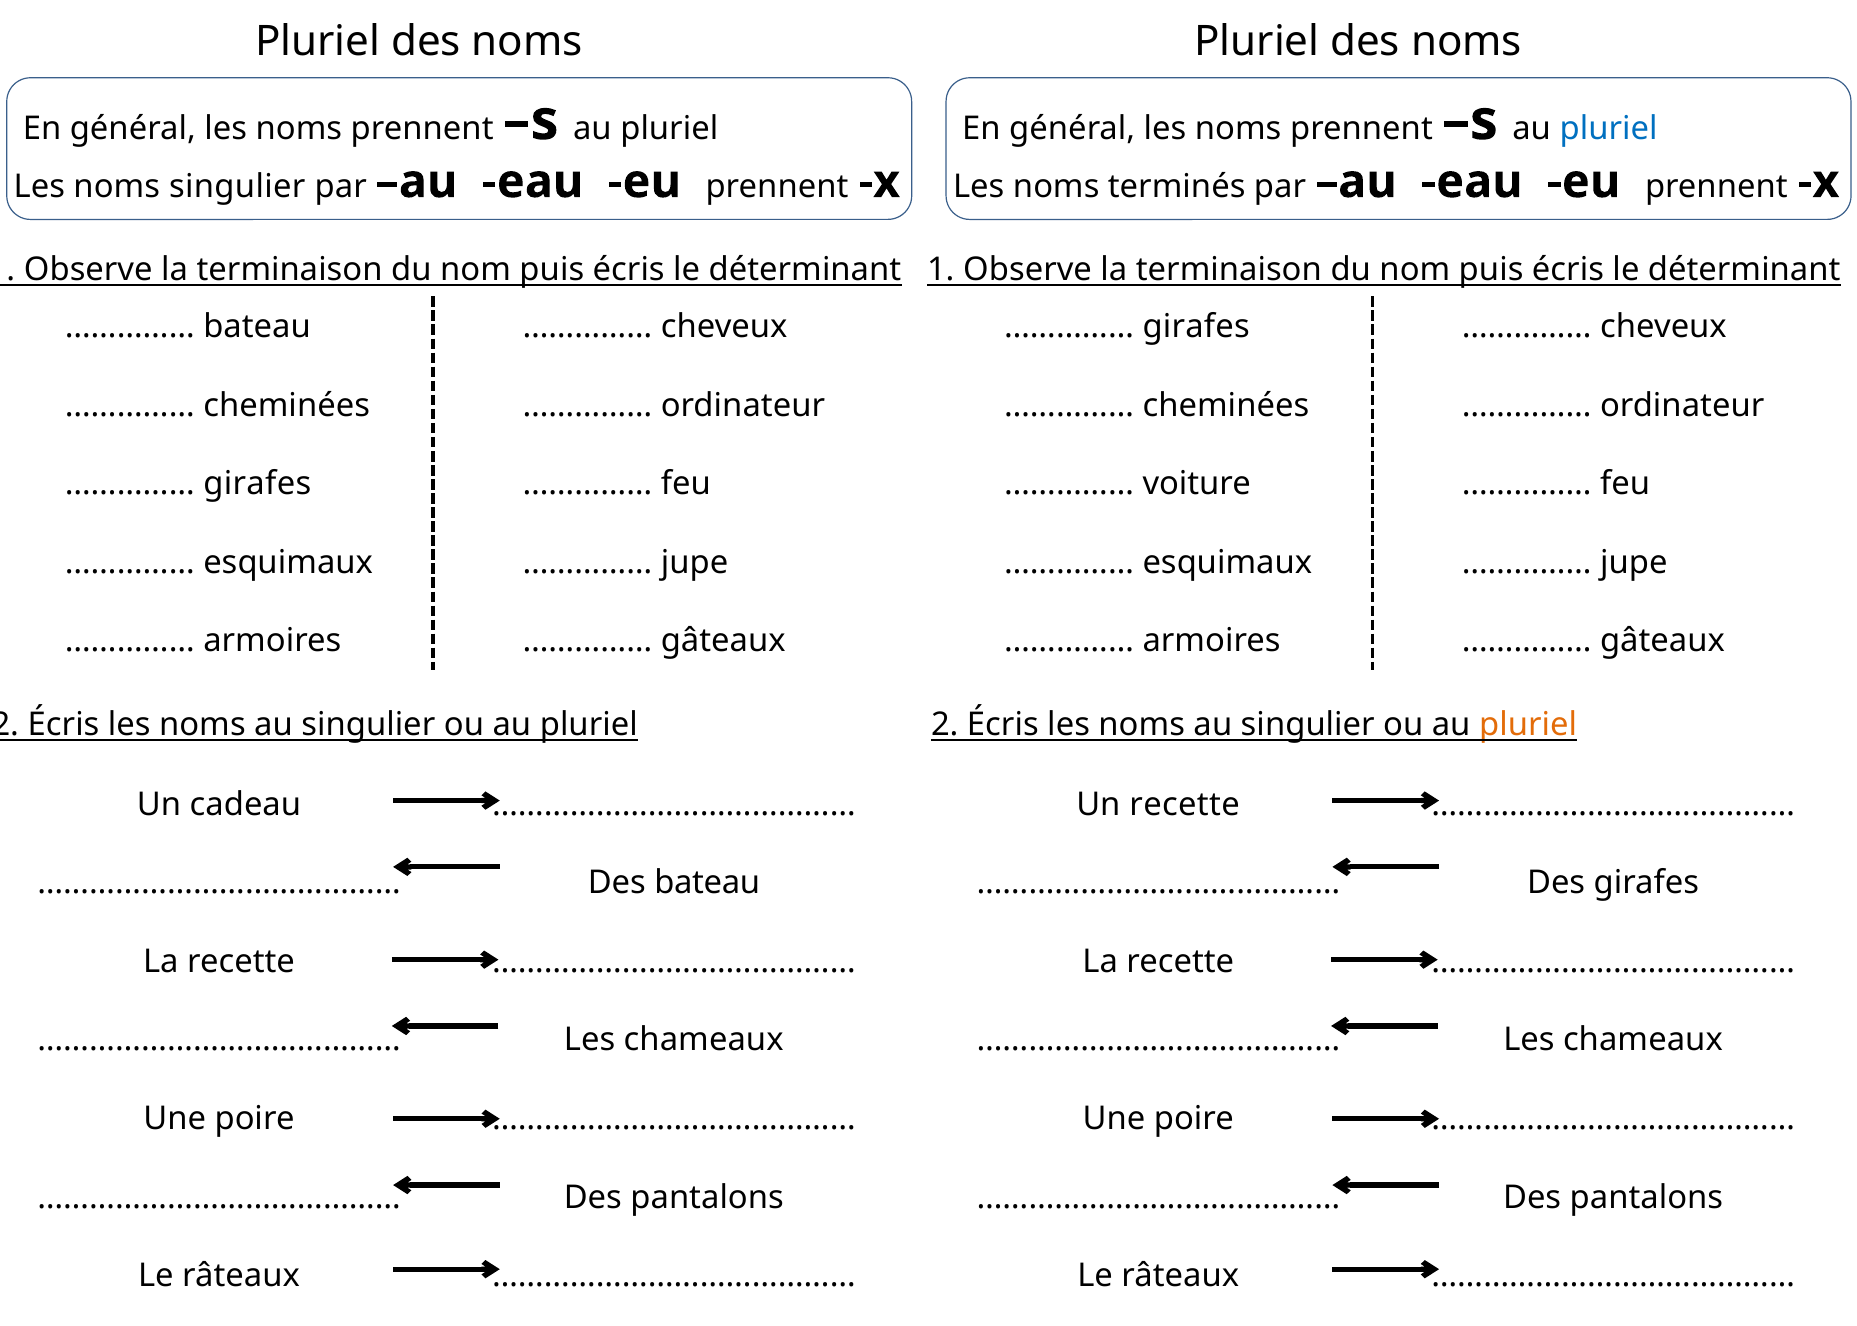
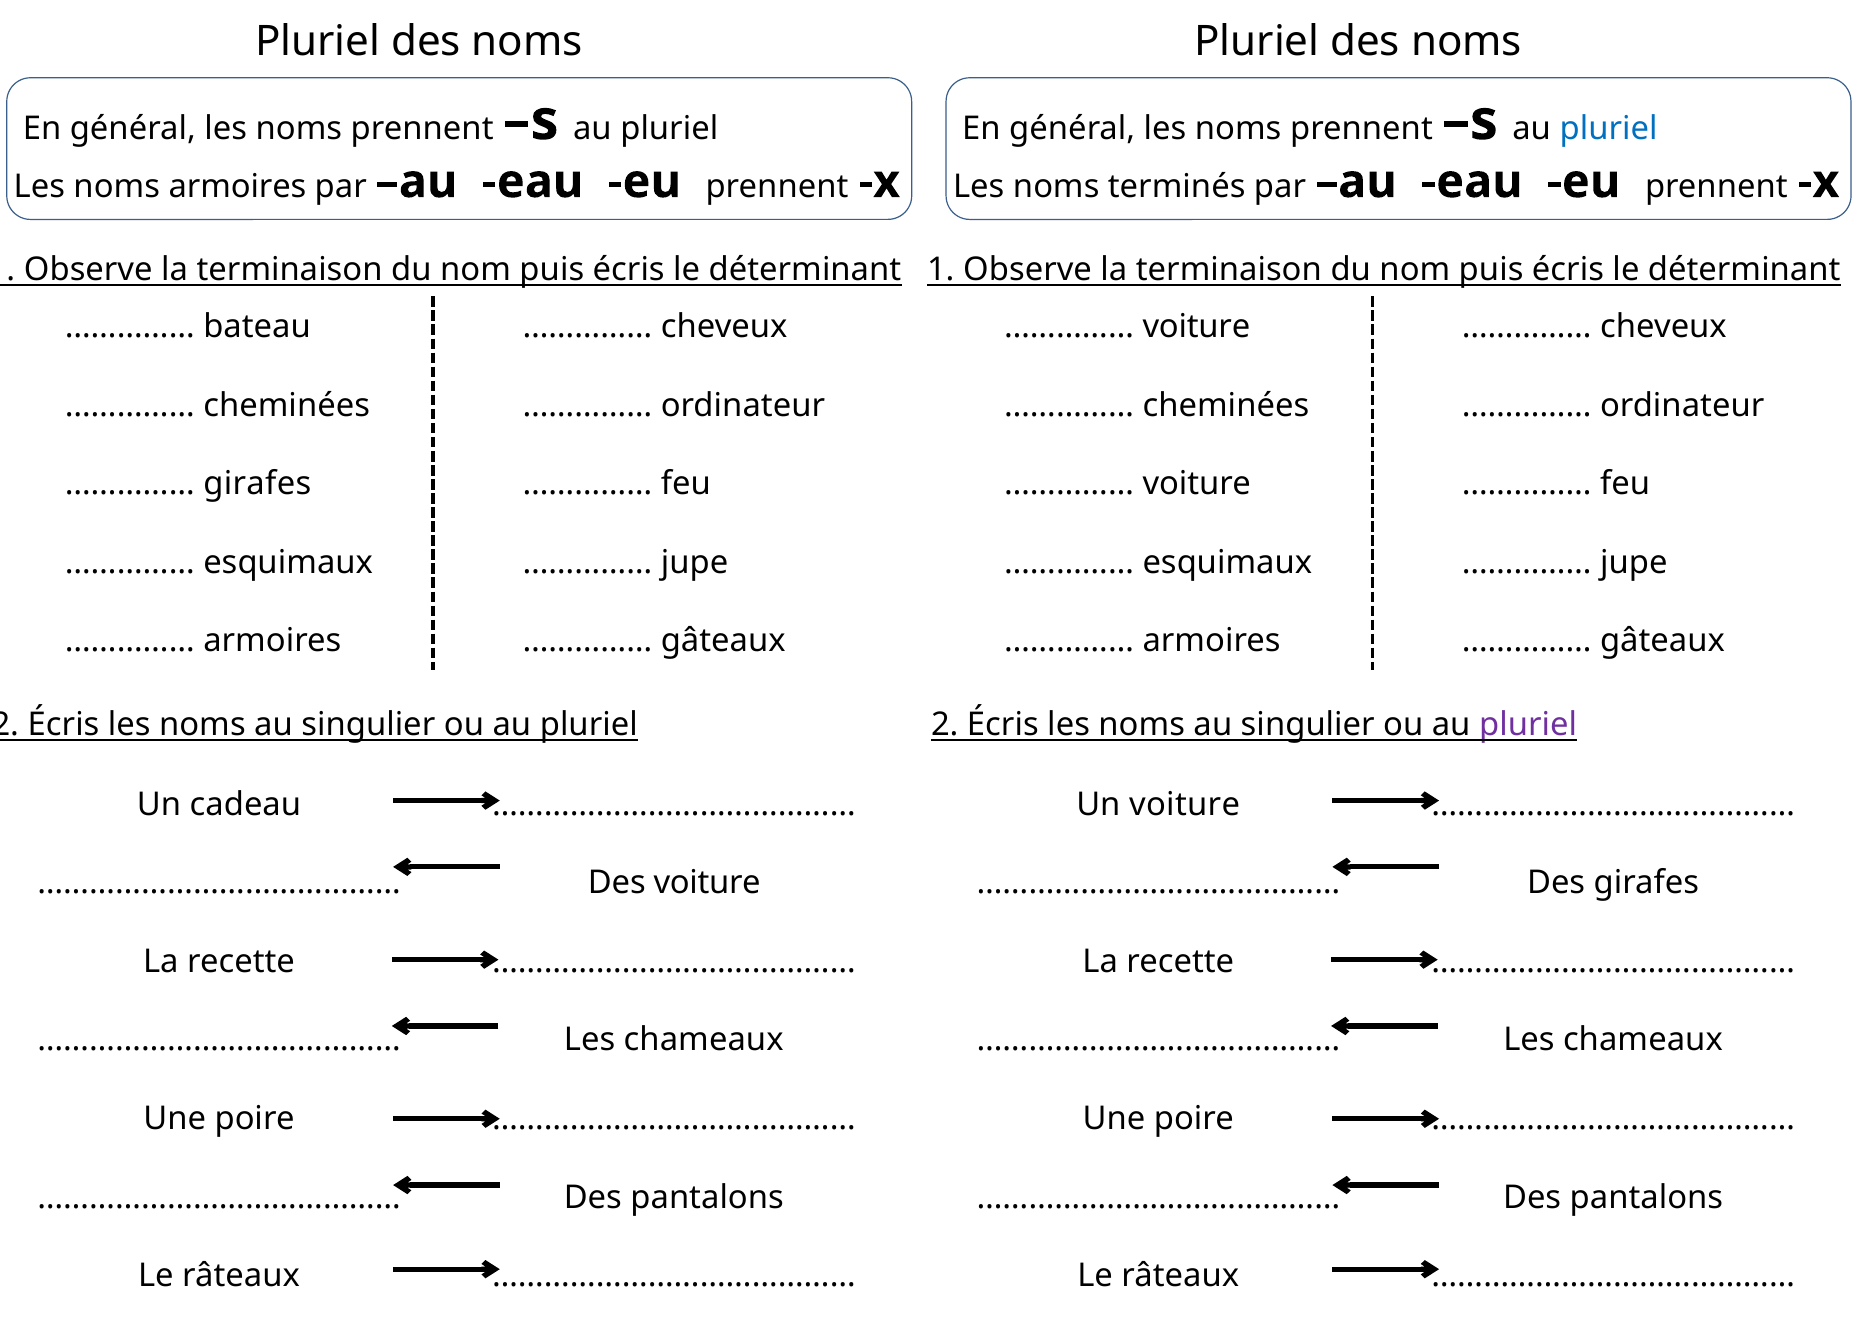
noms singulier: singulier -> armoires
girafes at (1196, 327): girafes -> voiture
pluriel at (1528, 725) colour: orange -> purple
Un recette: recette -> voiture
Des bateau: bateau -> voiture
